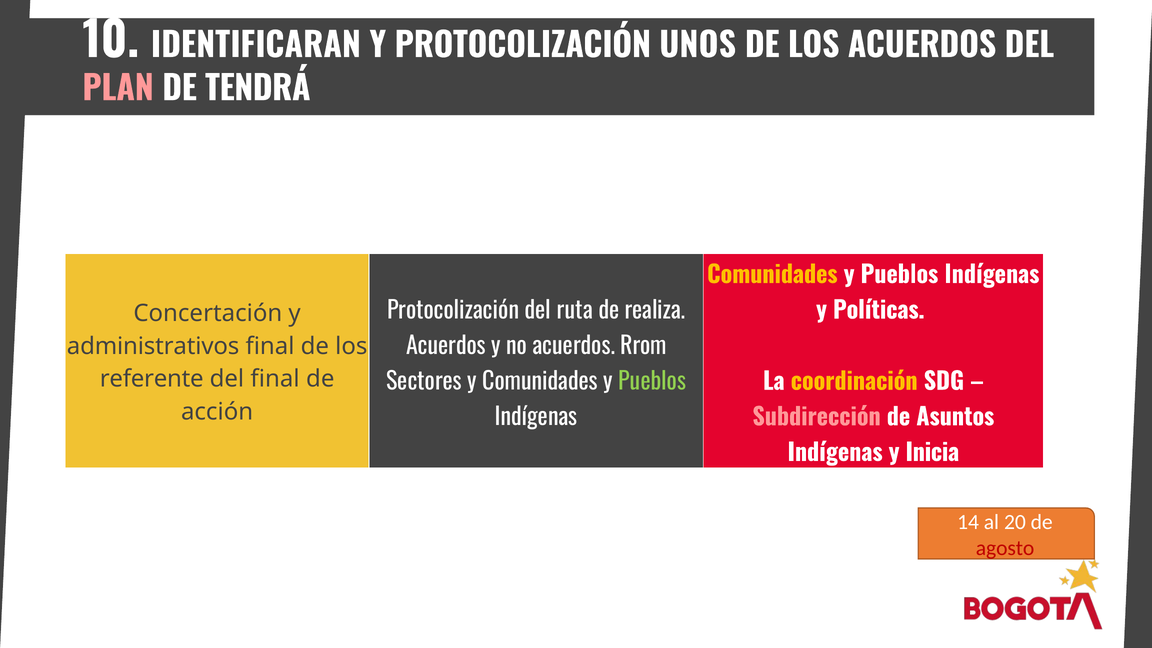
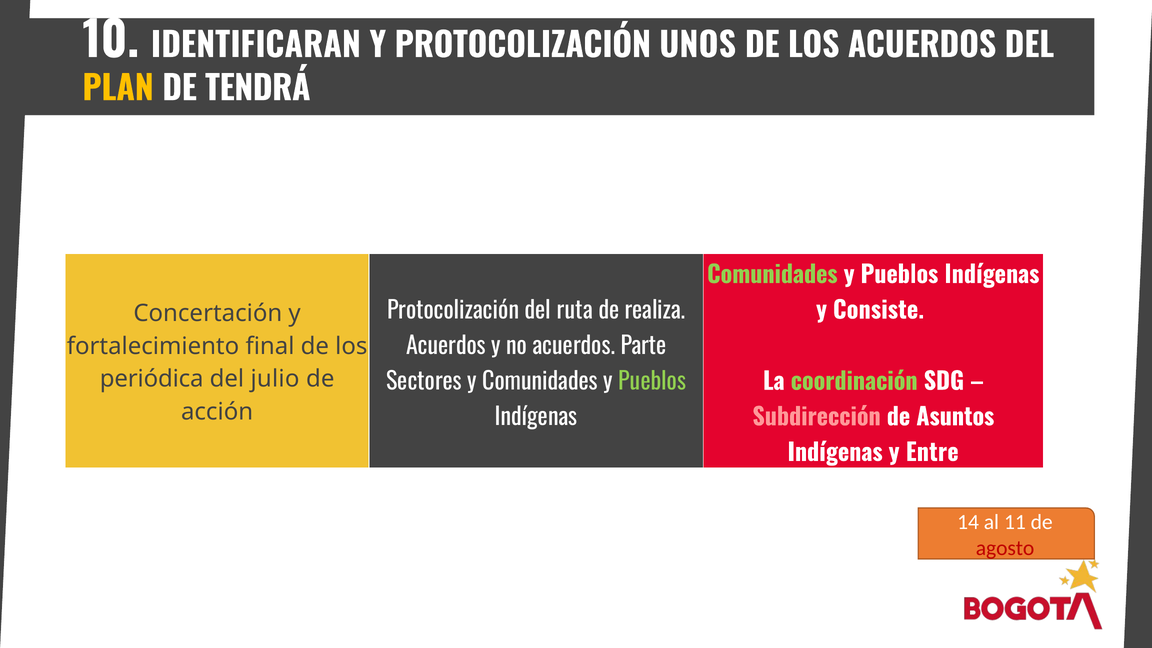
PLAN colour: pink -> yellow
Comunidades at (772, 275) colour: yellow -> light green
Políticas: Políticas -> Consiste
Rrom: Rrom -> Parte
administrativos: administrativos -> fortalecimiento
referente: referente -> periódica
del final: final -> julio
coordinación colour: yellow -> light green
Inicia: Inicia -> Entre
20: 20 -> 11
